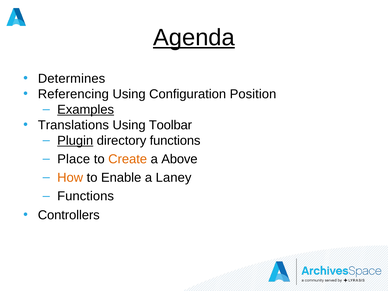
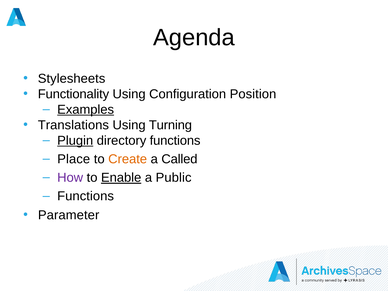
Agenda underline: present -> none
Determines: Determines -> Stylesheets
Referencing: Referencing -> Functionality
Toolbar: Toolbar -> Turning
Above: Above -> Called
How colour: orange -> purple
Enable underline: none -> present
Laney: Laney -> Public
Controllers: Controllers -> Parameter
